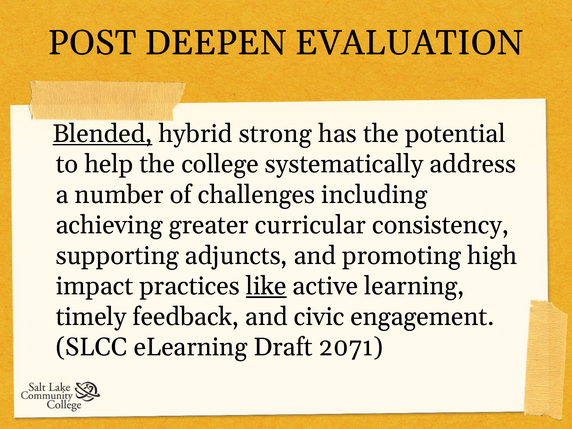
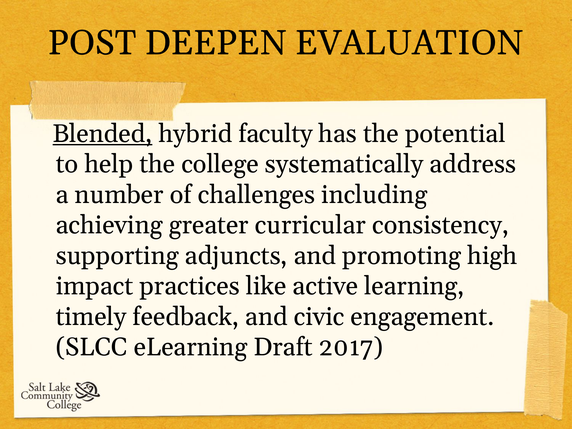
strong: strong -> faculty
like underline: present -> none
2071: 2071 -> 2017
